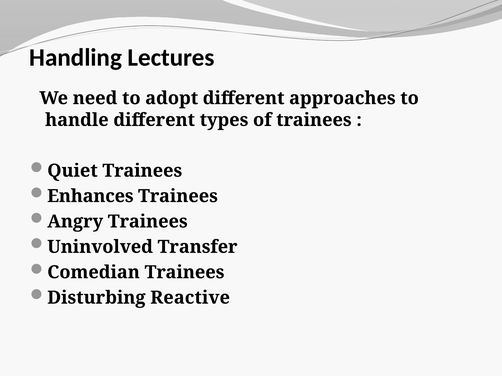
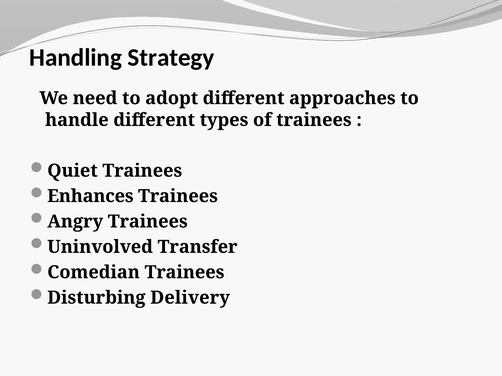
Lectures: Lectures -> Strategy
Reactive: Reactive -> Delivery
